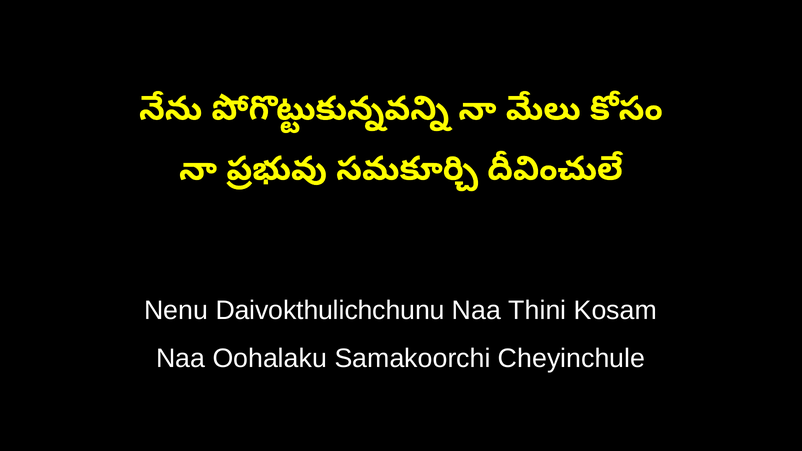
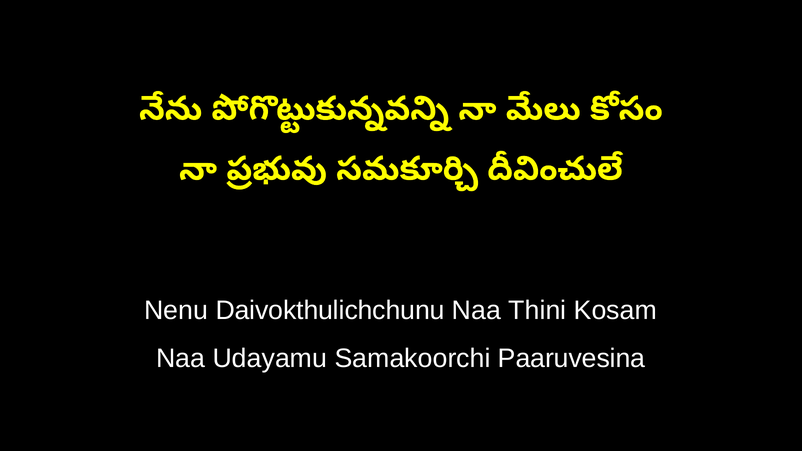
Oohalaku: Oohalaku -> Udayamu
Cheyinchule: Cheyinchule -> Paaruvesina
